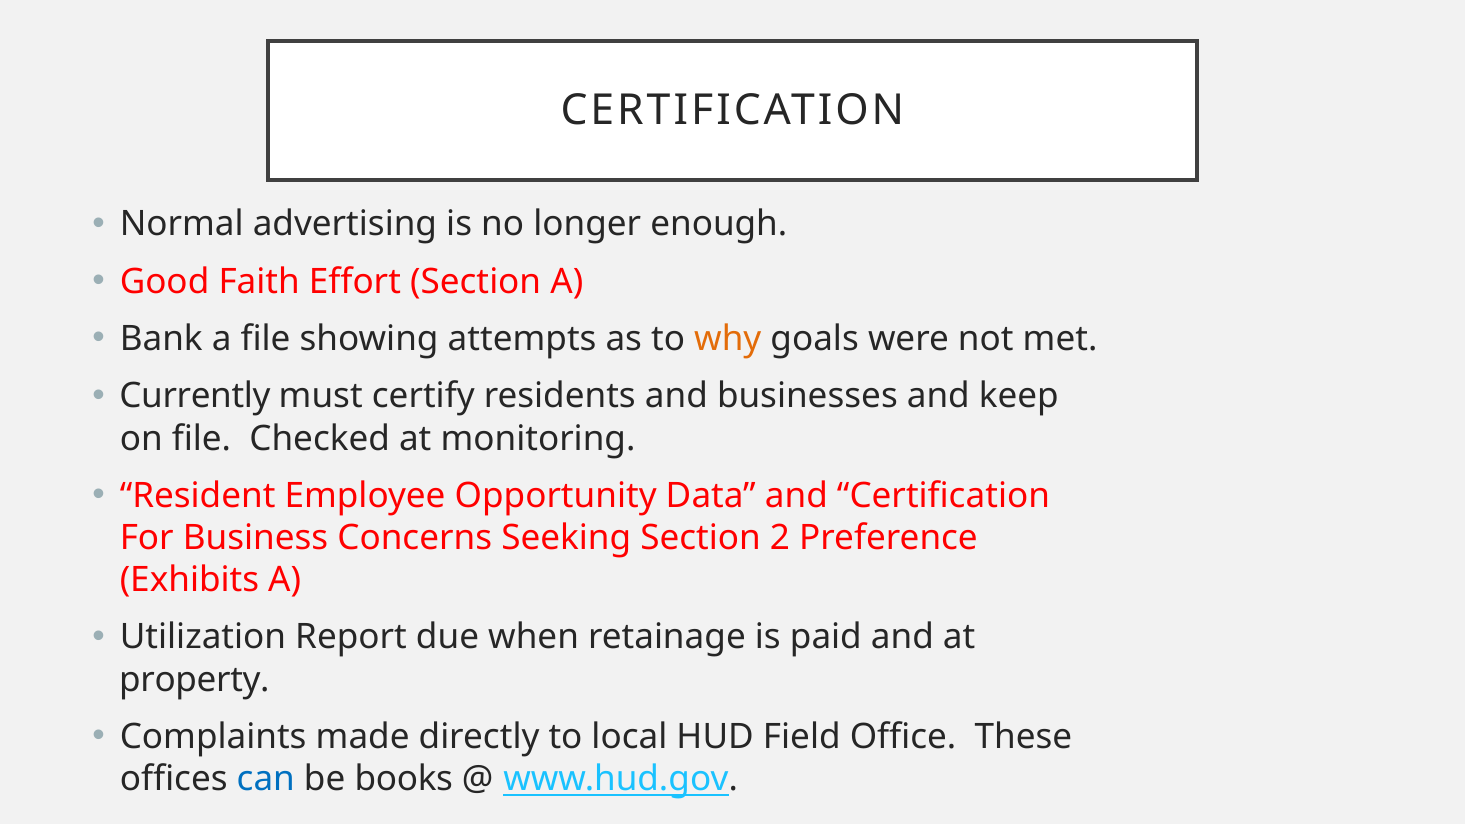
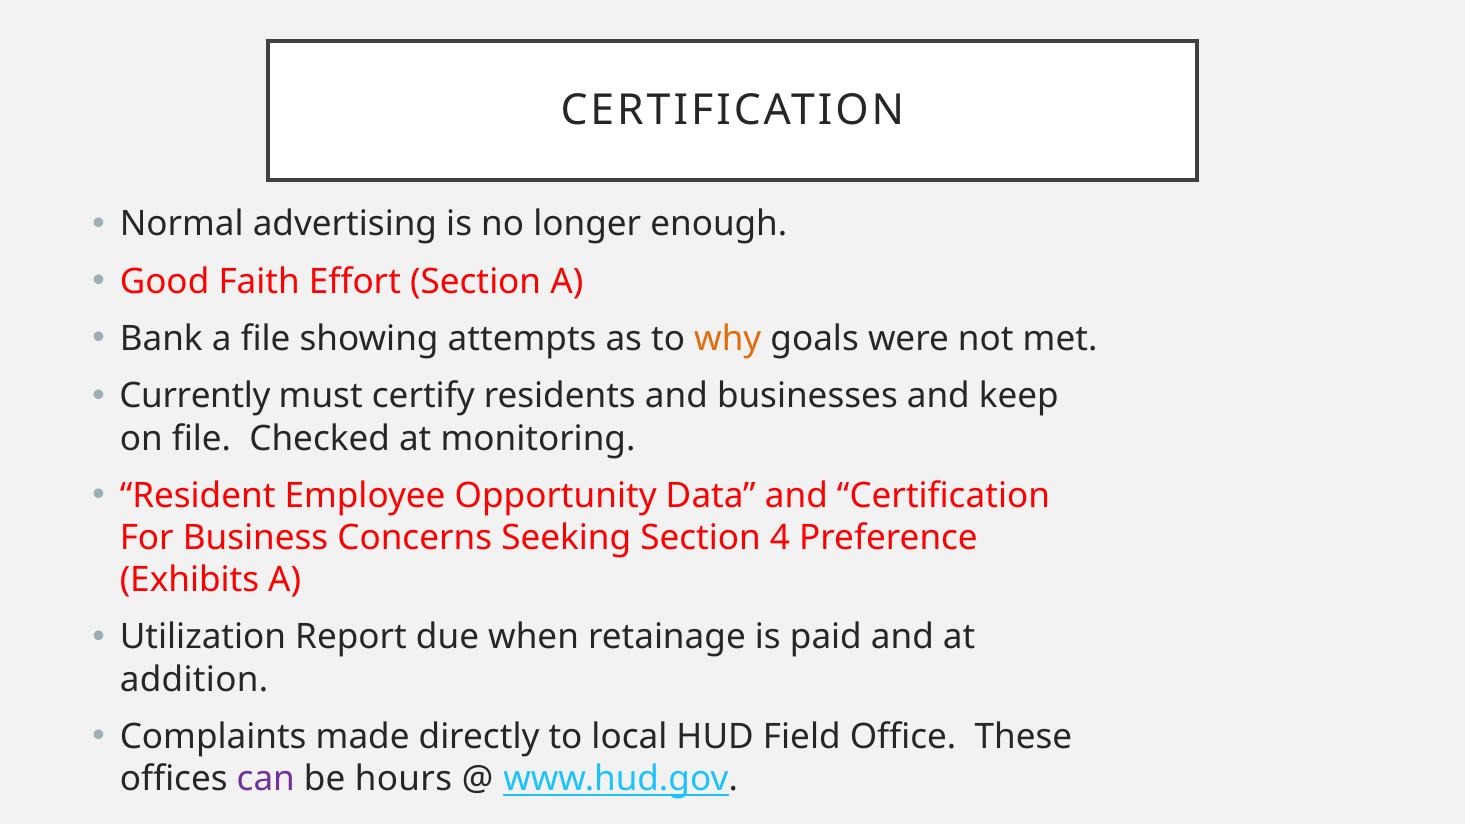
2: 2 -> 4
property: property -> addition
can colour: blue -> purple
books: books -> hours
